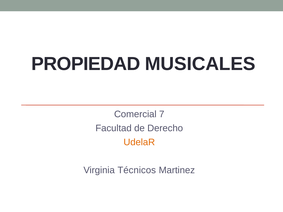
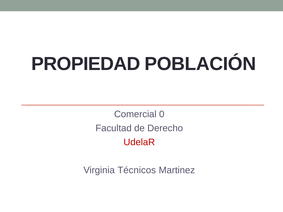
MUSICALES: MUSICALES -> POBLACIÓN
7: 7 -> 0
UdelaR colour: orange -> red
